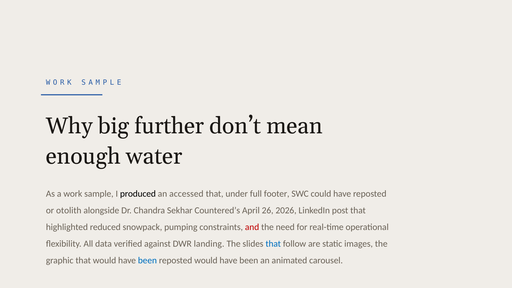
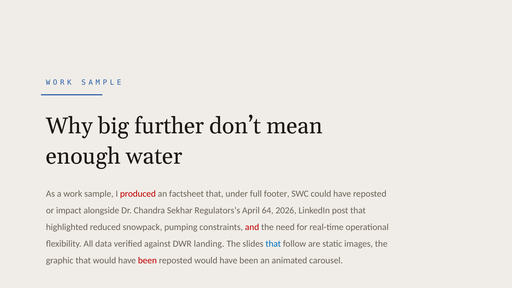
produced colour: black -> red
accessed: accessed -> factsheet
otolith: otolith -> impact
Countered’s: Countered’s -> Regulators’s
26: 26 -> 64
been at (147, 260) colour: blue -> red
